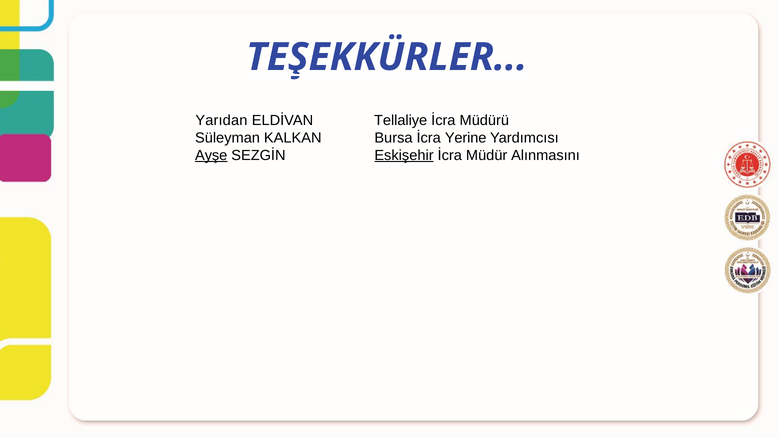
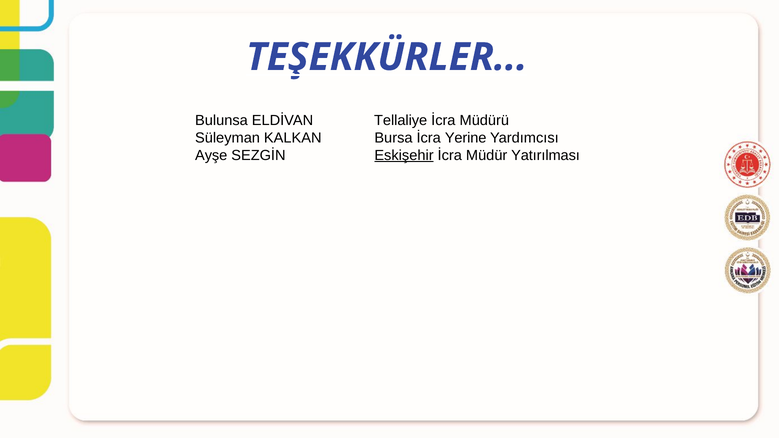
Yarıdan: Yarıdan -> Bulunsa
Ayşe underline: present -> none
Alınmasını: Alınmasını -> Yatırılması
